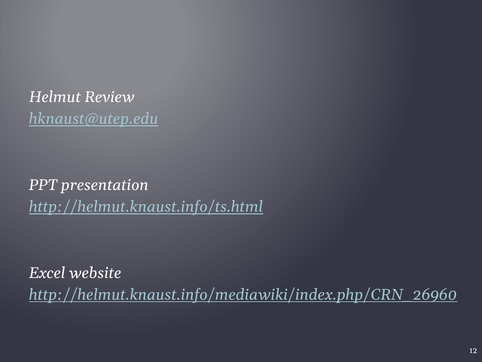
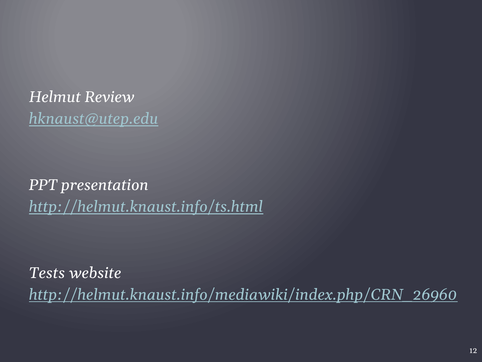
Excel: Excel -> Tests
